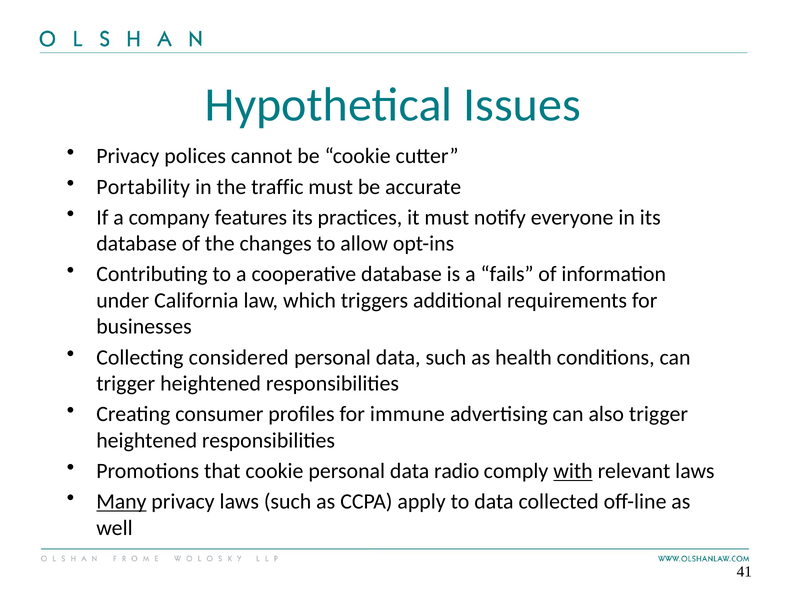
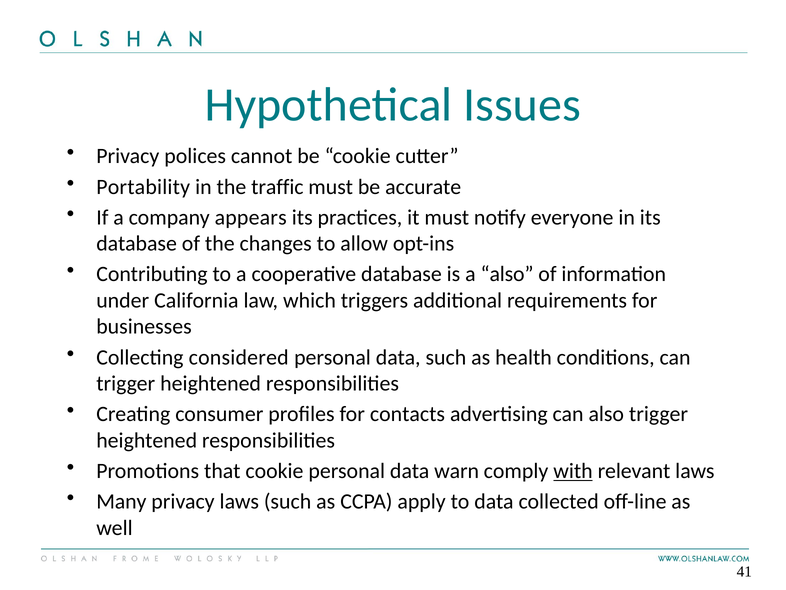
features: features -> appears
a fails: fails -> also
immune: immune -> contacts
radio: radio -> warn
Many underline: present -> none
